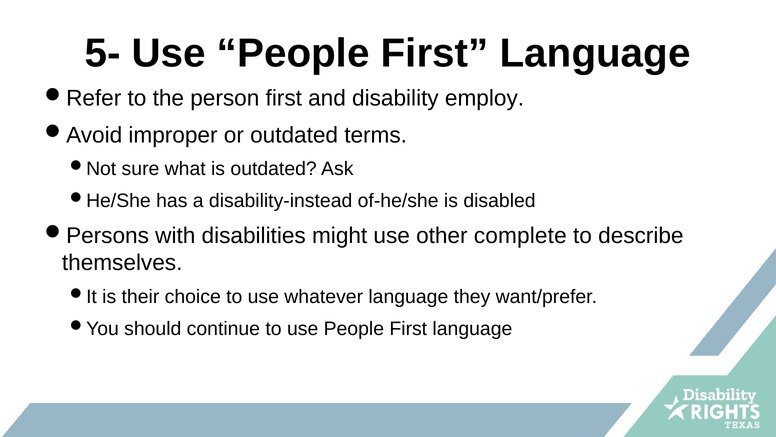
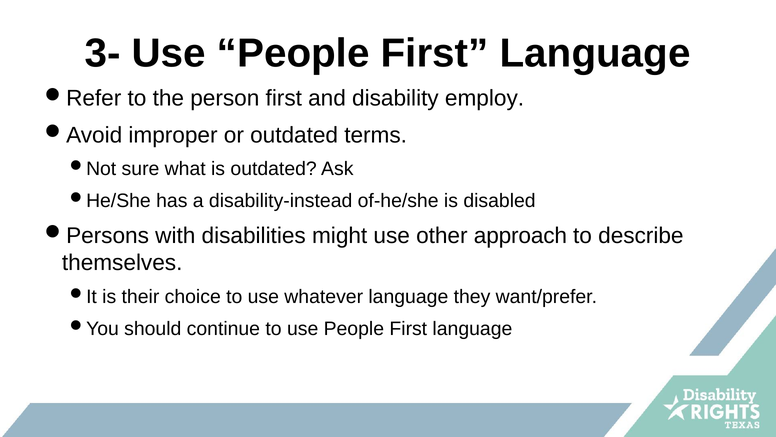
5-: 5- -> 3-
complete: complete -> approach
